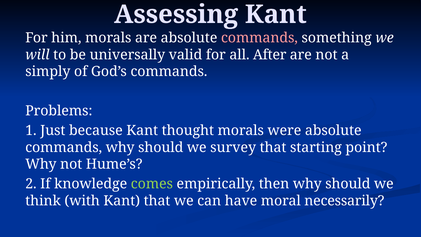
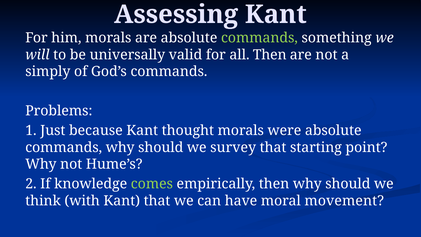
commands at (259, 38) colour: pink -> light green
all After: After -> Then
necessarily: necessarily -> movement
